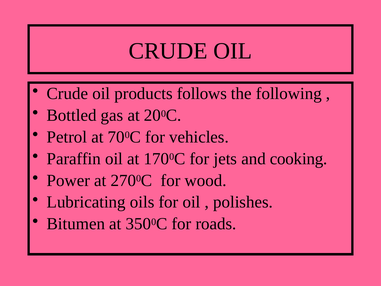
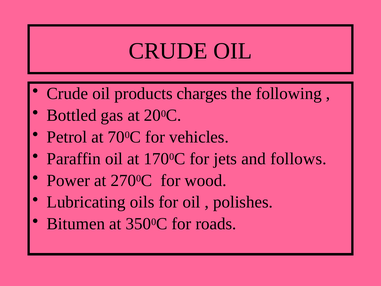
follows: follows -> charges
cooking: cooking -> follows
